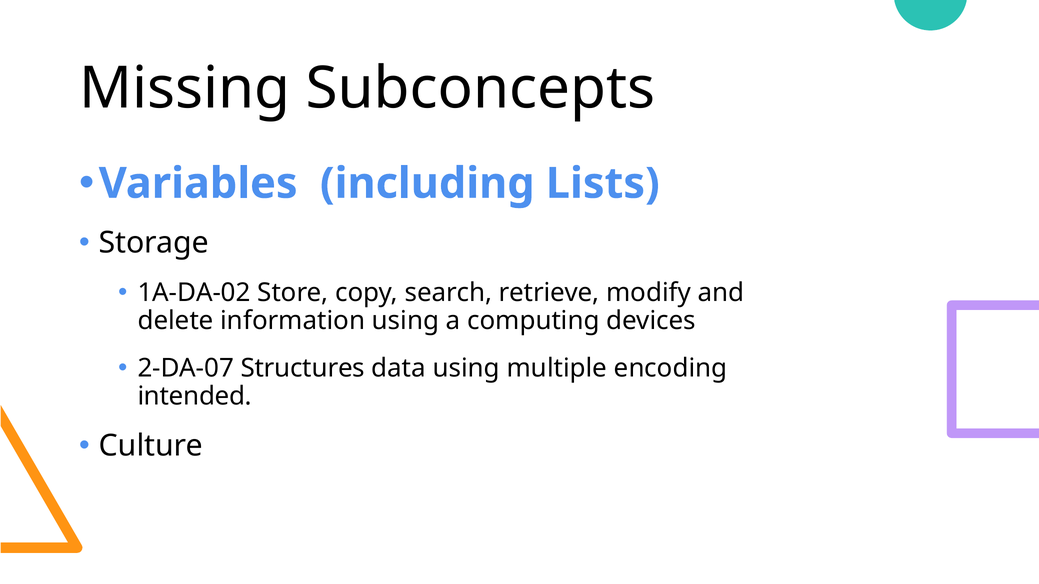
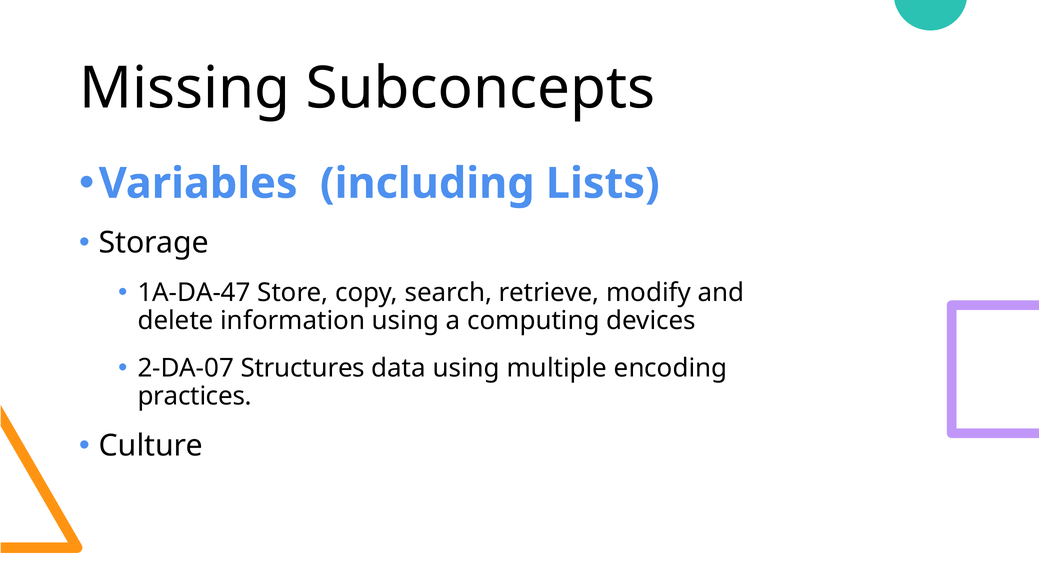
1A-DA-02: 1A-DA-02 -> 1A-DA-47
intended: intended -> practices
